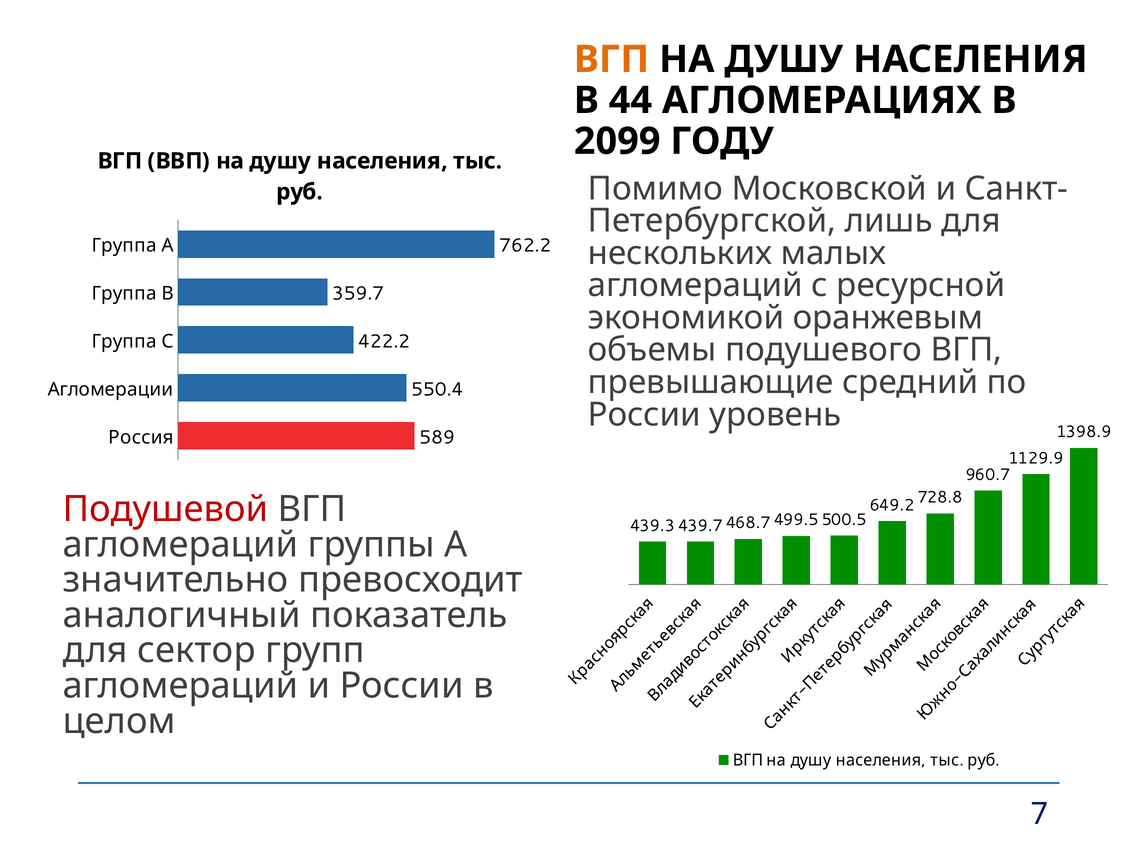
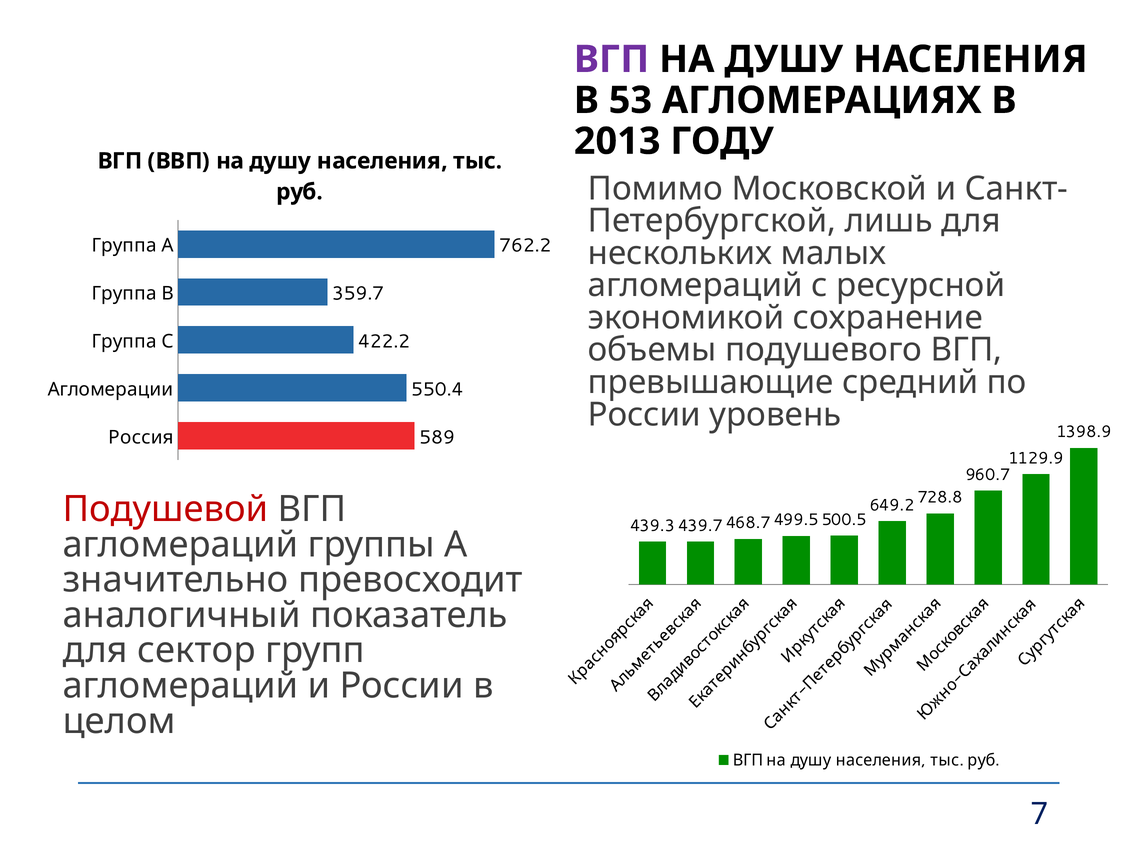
ВГП at (611, 59) colour: orange -> purple
44: 44 -> 53
2099: 2099 -> 2013
оранжевым: оранжевым -> сохранение
